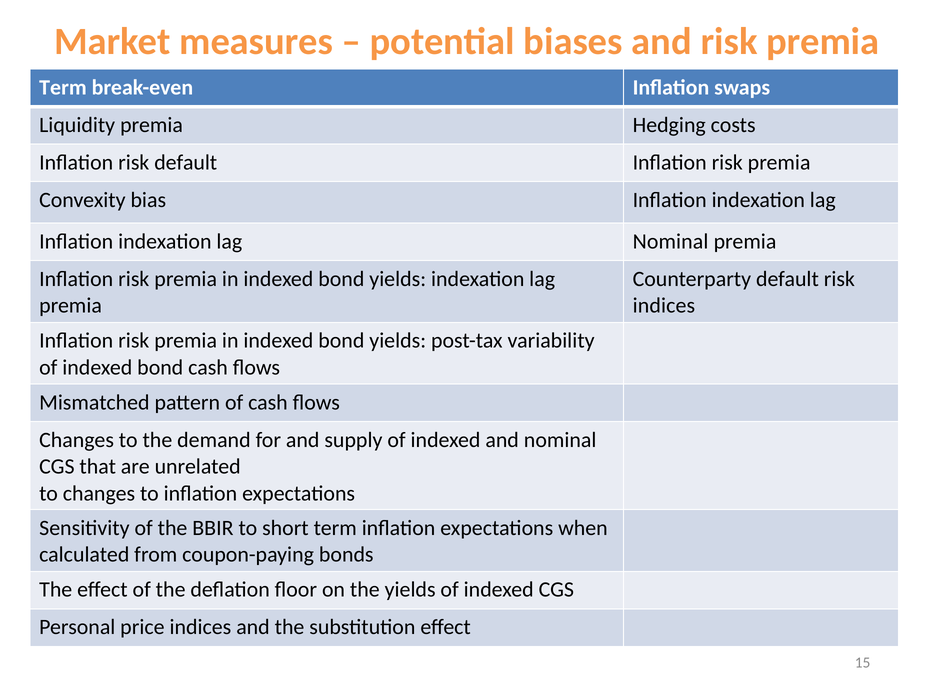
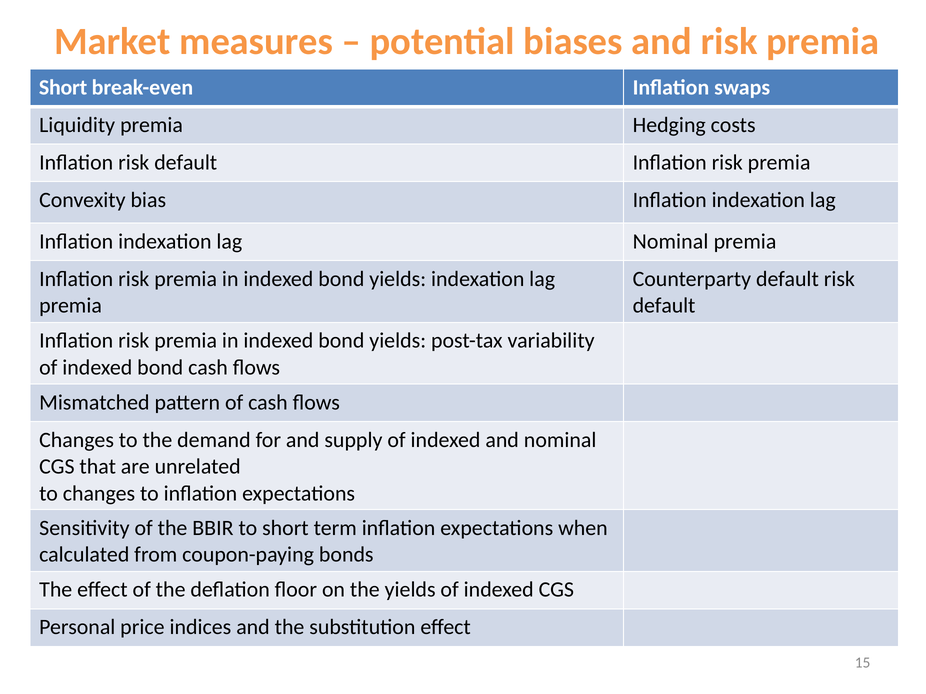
Term at (63, 87): Term -> Short
indices at (664, 306): indices -> default
